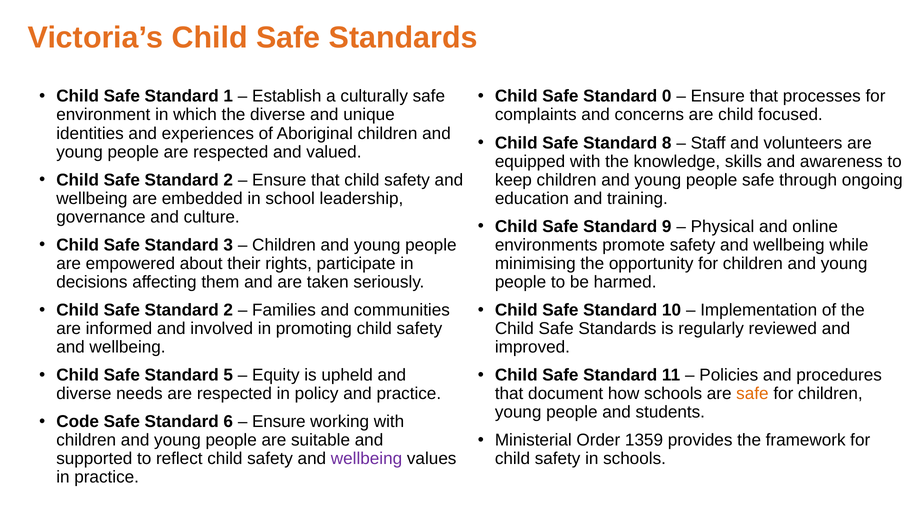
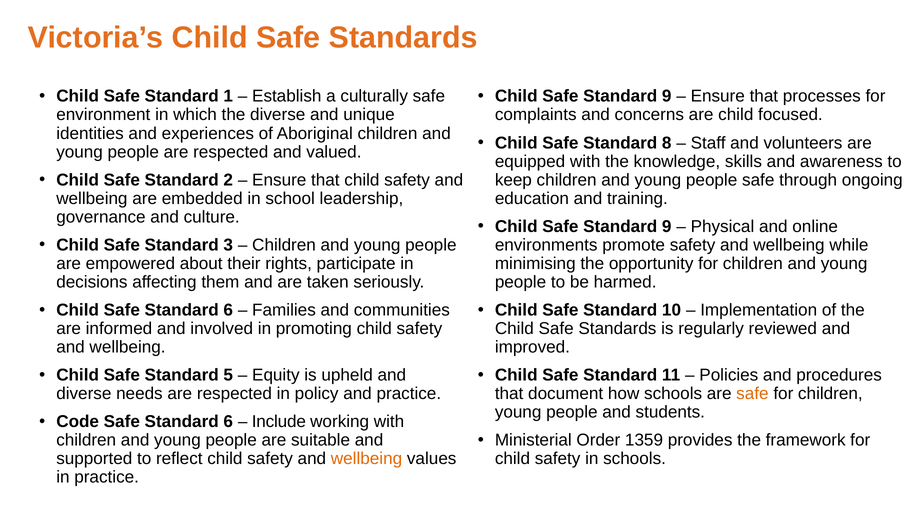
0 at (667, 96): 0 -> 9
2 at (228, 310): 2 -> 6
Ensure at (279, 421): Ensure -> Include
wellbeing at (367, 458) colour: purple -> orange
